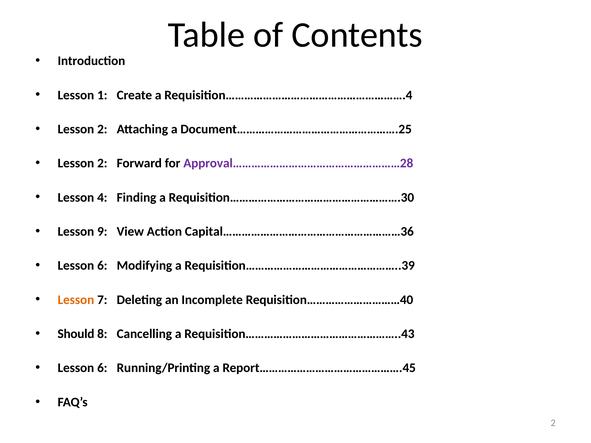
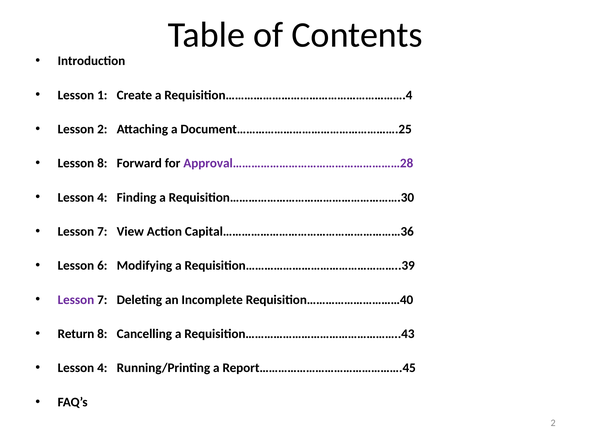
2 at (102, 163): 2 -> 8
9 at (102, 232): 9 -> 7
Lesson at (76, 300) colour: orange -> purple
Should: Should -> Return
6 at (102, 368): 6 -> 4
